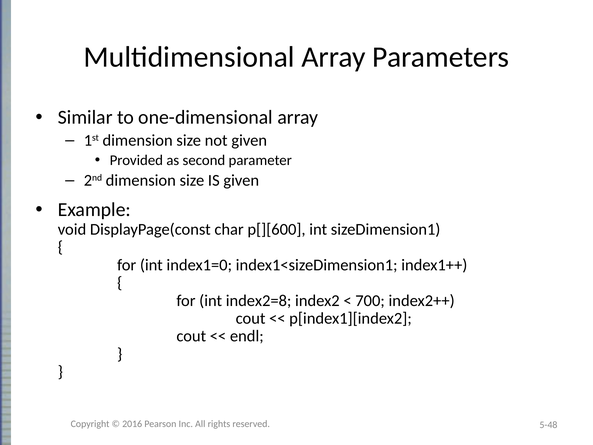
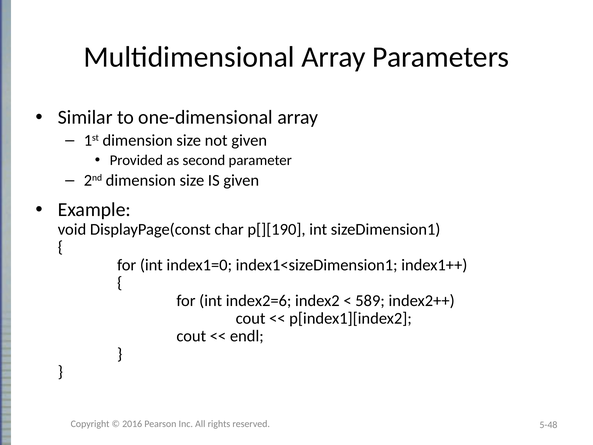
p[][600: p[][600 -> p[][190
index2=8: index2=8 -> index2=6
700: 700 -> 589
